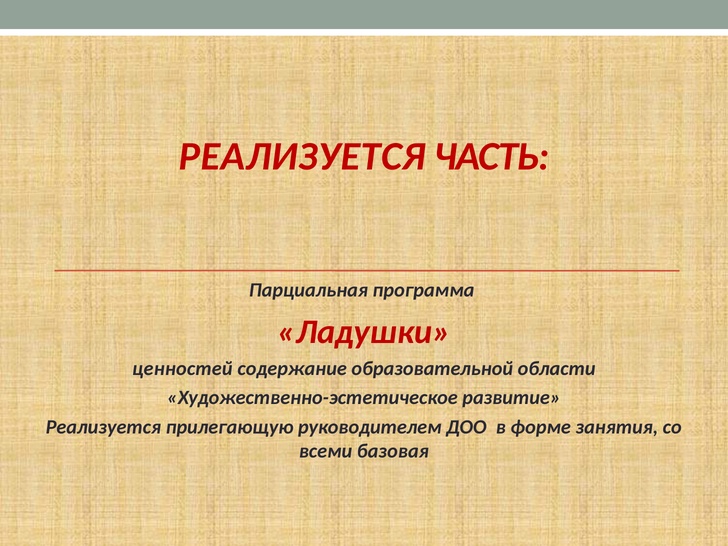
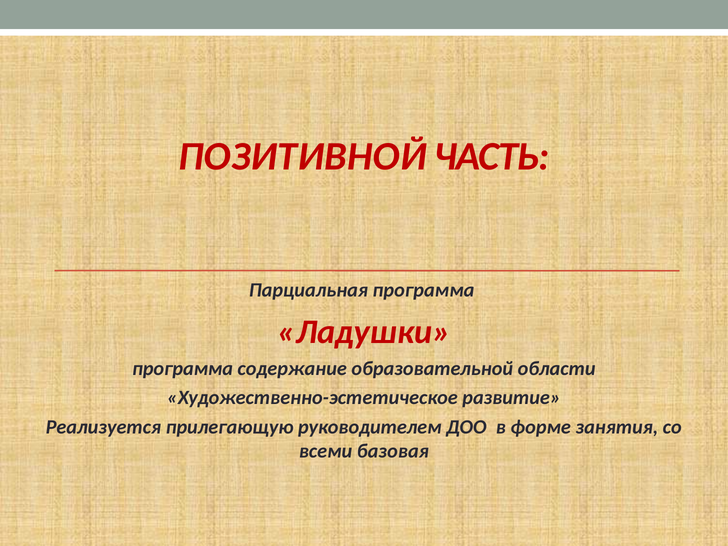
РЕАЛИЗУЕТСЯ at (302, 156): РЕАЛИЗУЕТСЯ -> ПОЗИТИВНОЙ
ценностей at (182, 369): ценностей -> программа
